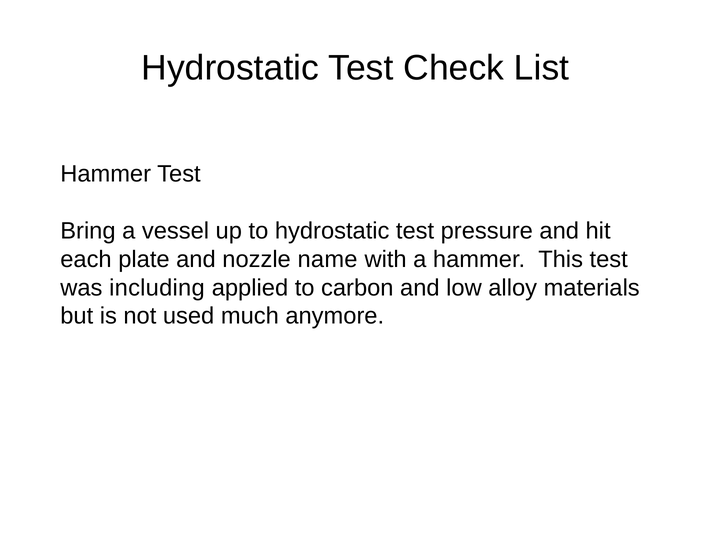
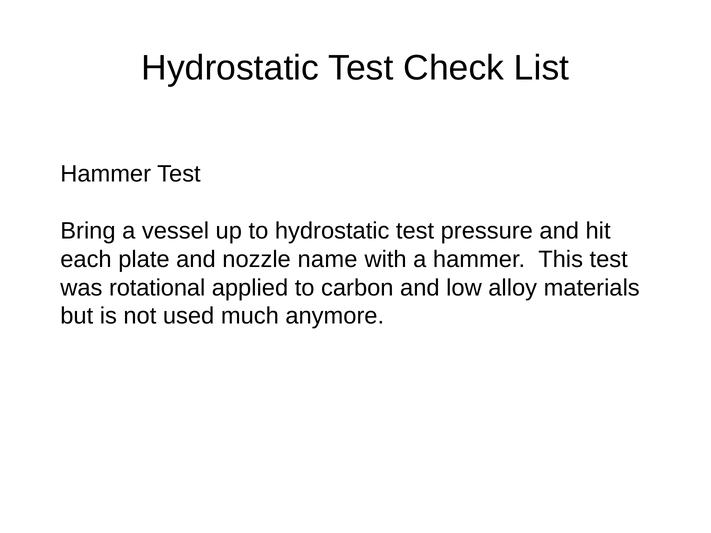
including: including -> rotational
